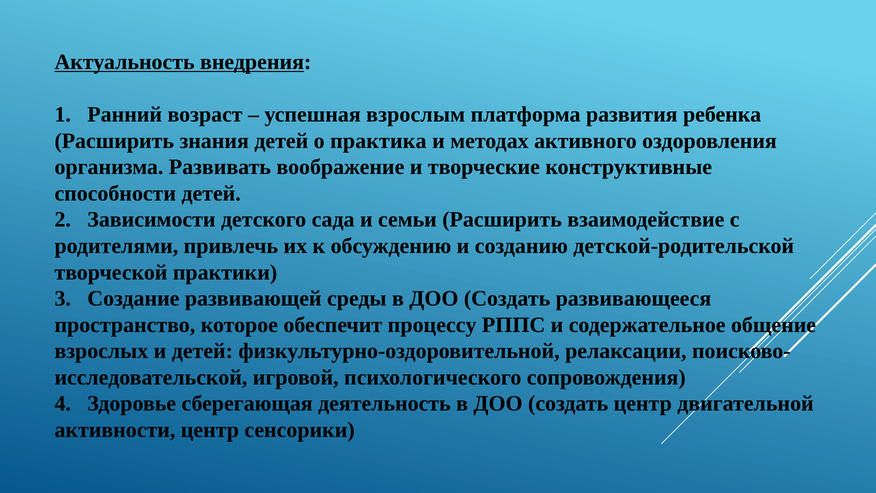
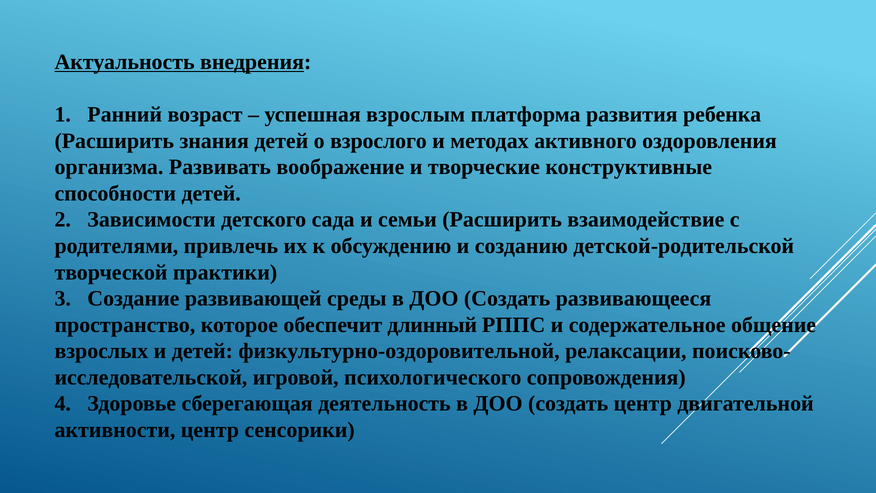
практика: практика -> взрослого
процессу: процессу -> длинный
